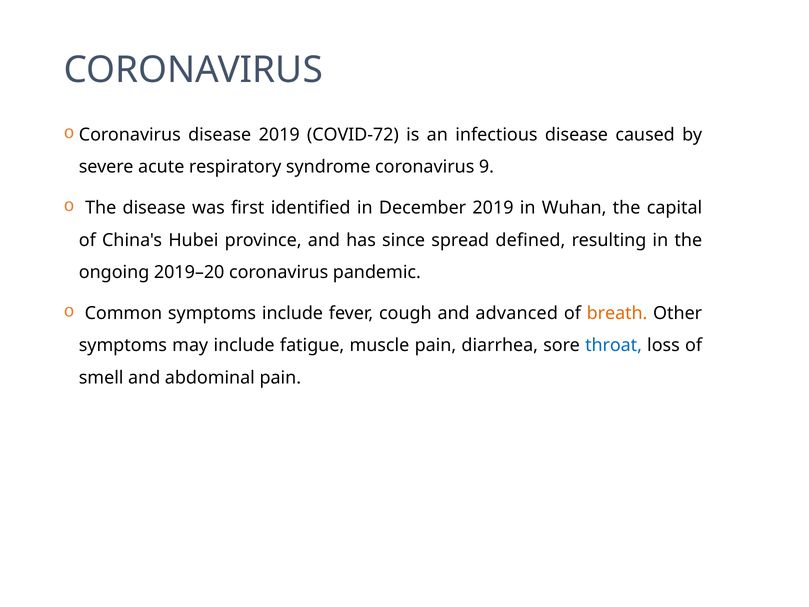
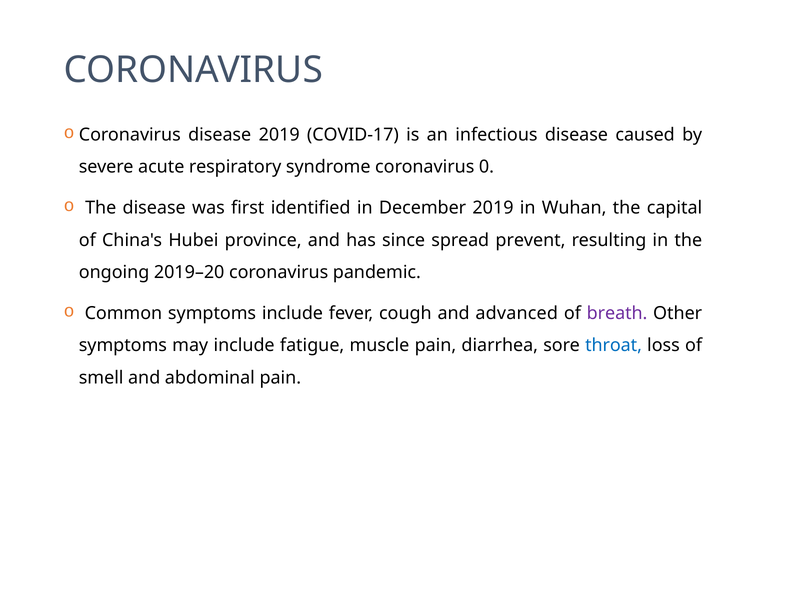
COVID-72: COVID-72 -> COVID-17
9: 9 -> 0
defined: defined -> prevent
breath colour: orange -> purple
